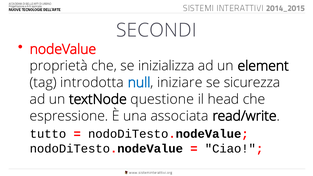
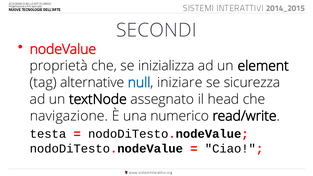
introdotta: introdotta -> alternative
questione: questione -> assegnato
espressione: espressione -> navigazione
associata: associata -> numerico
tutto: tutto -> testa
